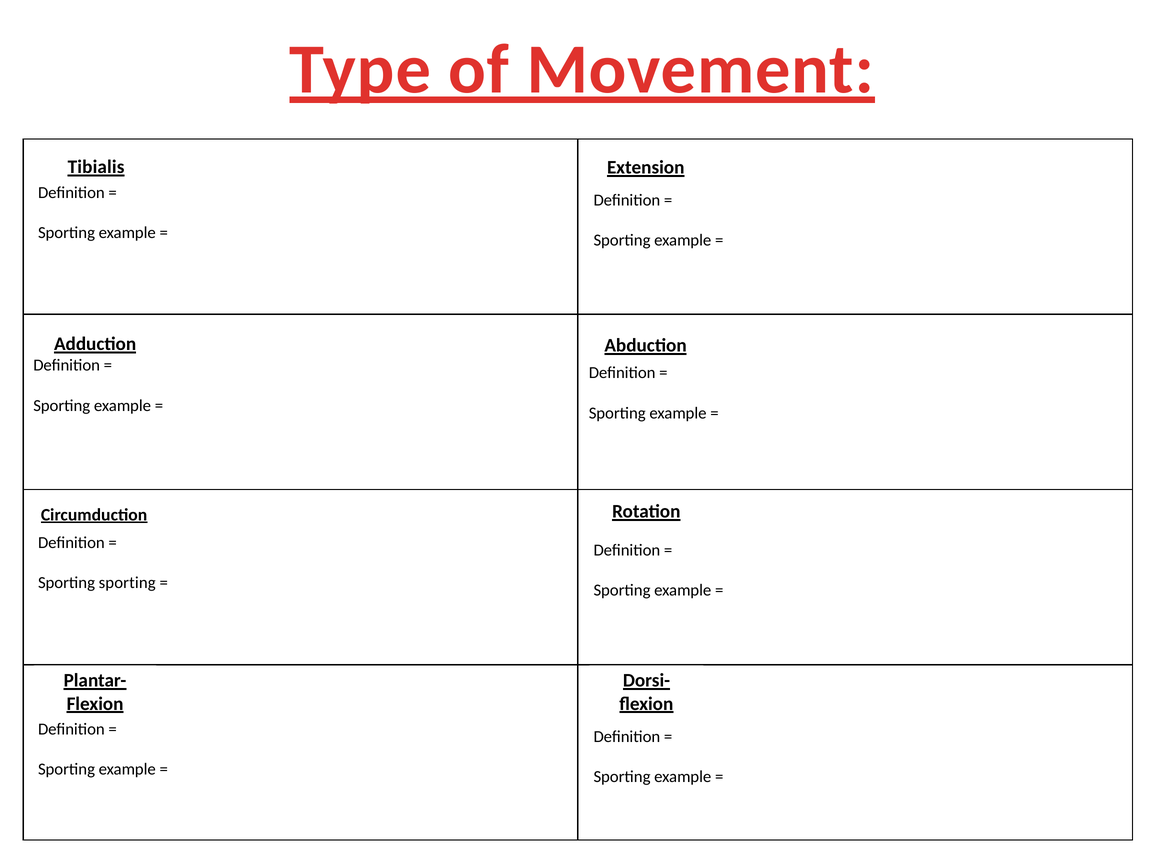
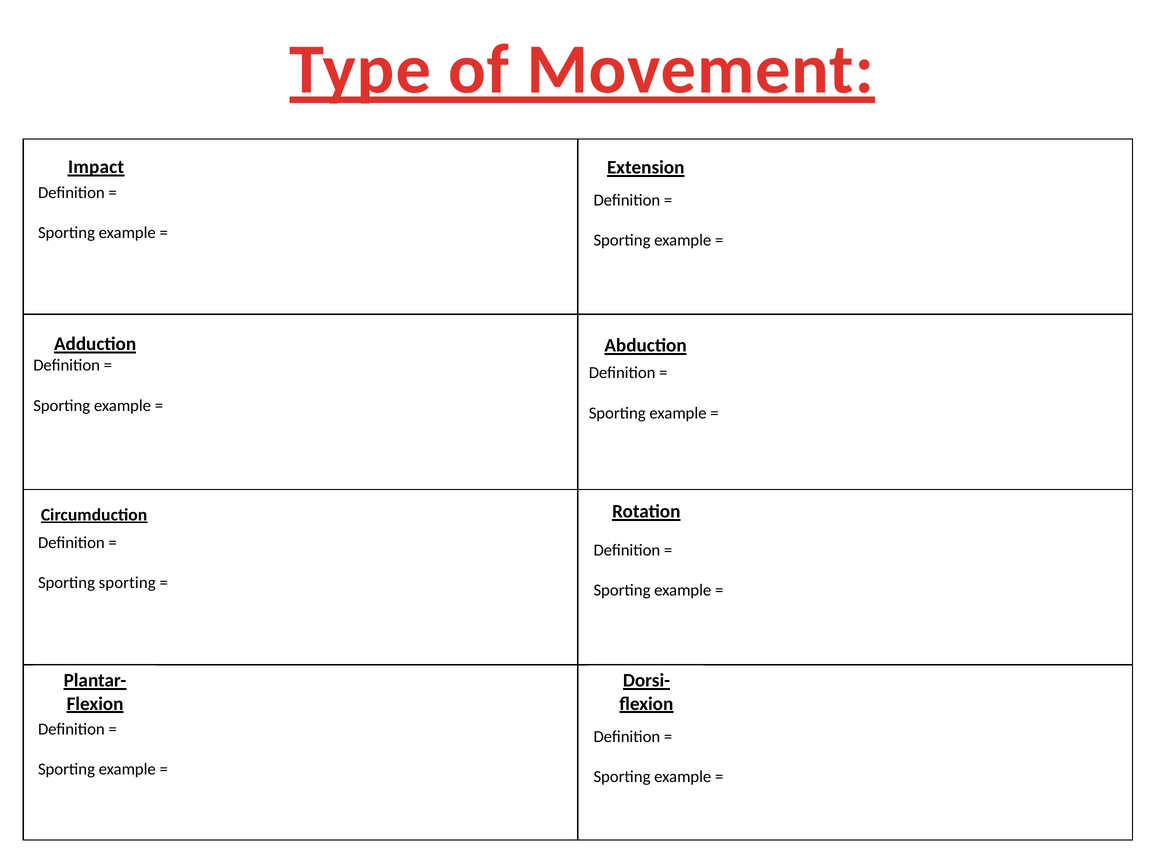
Tibialis: Tibialis -> Impact
